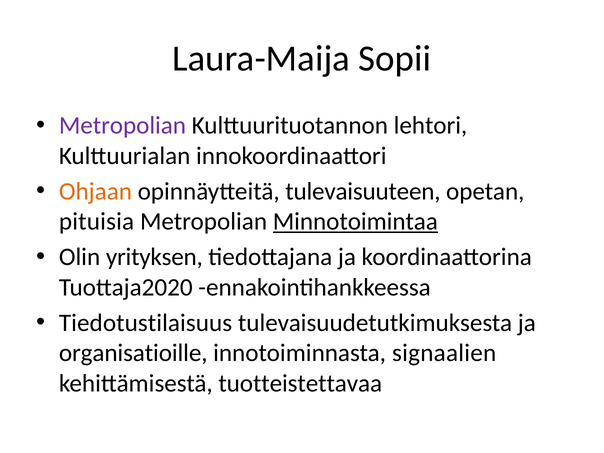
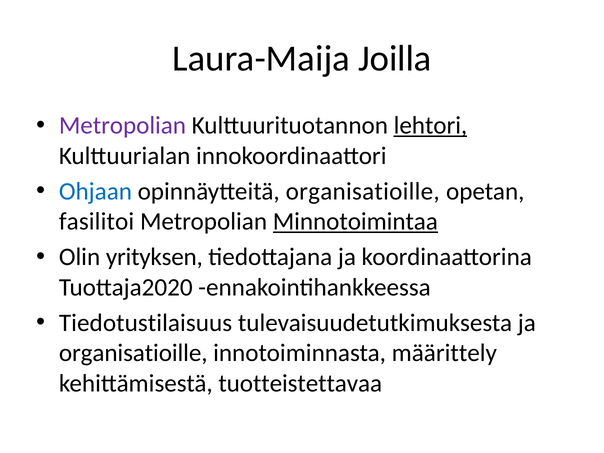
Sopii: Sopii -> Joilla
lehtori underline: none -> present
Ohjaan colour: orange -> blue
opinnäytteitä tulevaisuuteen: tulevaisuuteen -> organisatioille
pituisia: pituisia -> fasilitoi
signaalien: signaalien -> määrittely
